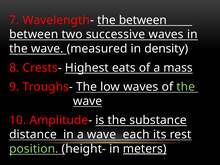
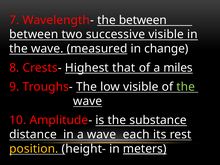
successive waves: waves -> visible
measured underline: none -> present
density: density -> change
eats: eats -> that
mass: mass -> miles
low waves: waves -> visible
position colour: light green -> yellow
